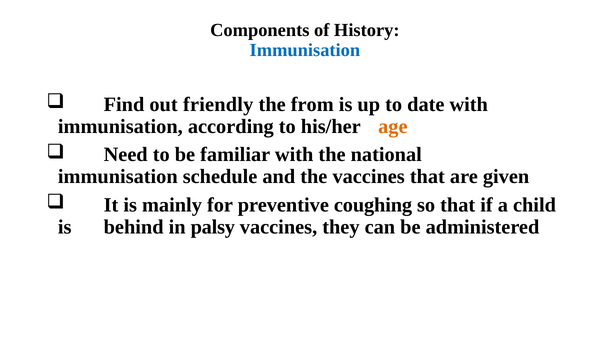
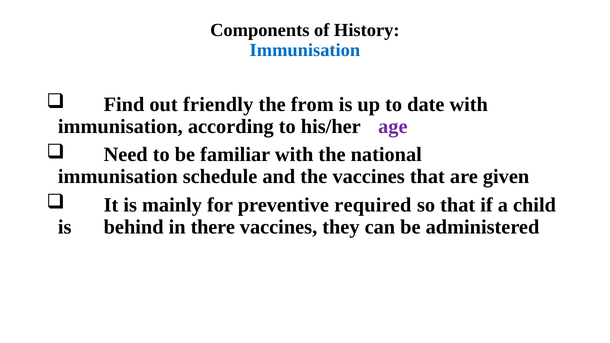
age colour: orange -> purple
coughing: coughing -> required
palsy: palsy -> there
